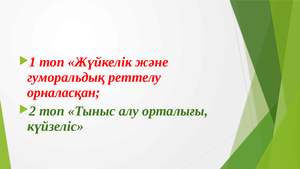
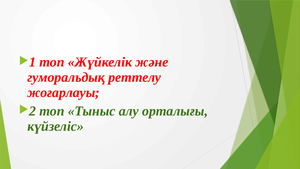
орналасқан: орналасқан -> жоғарлауы
